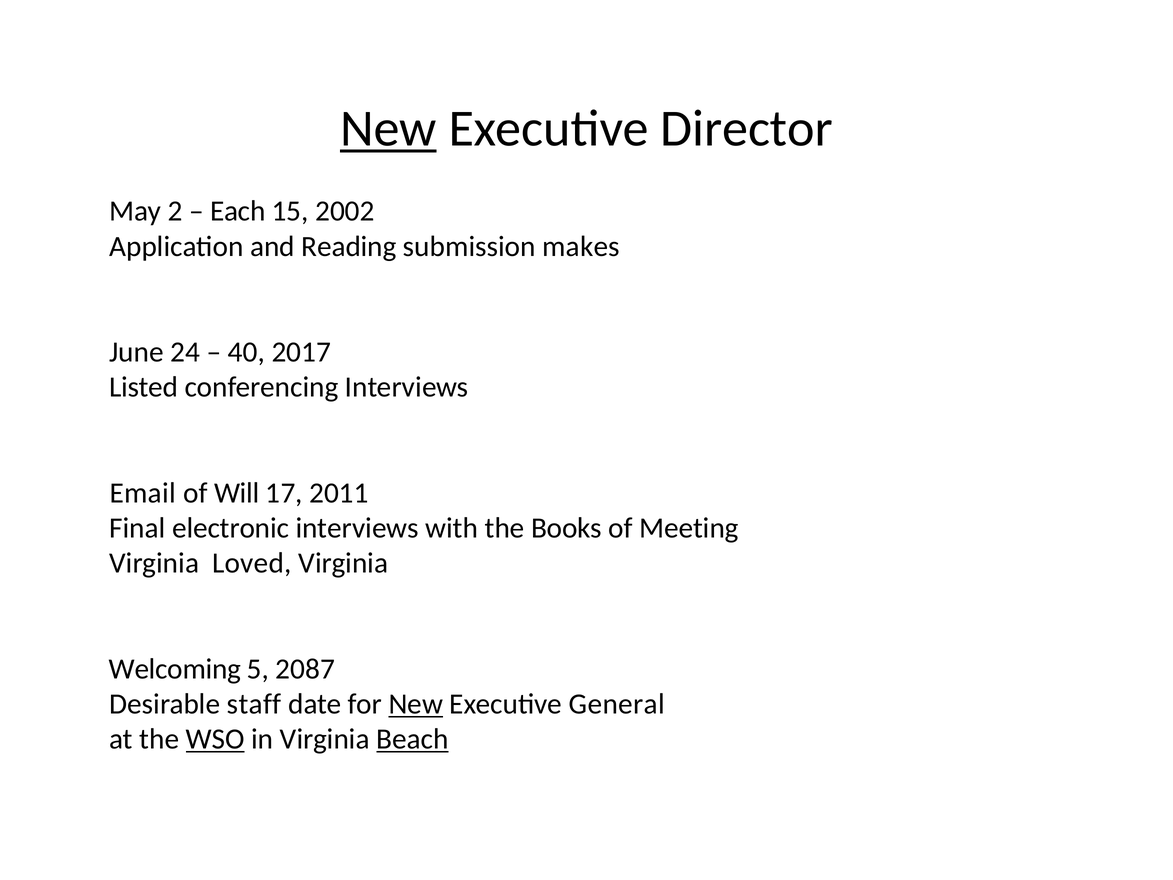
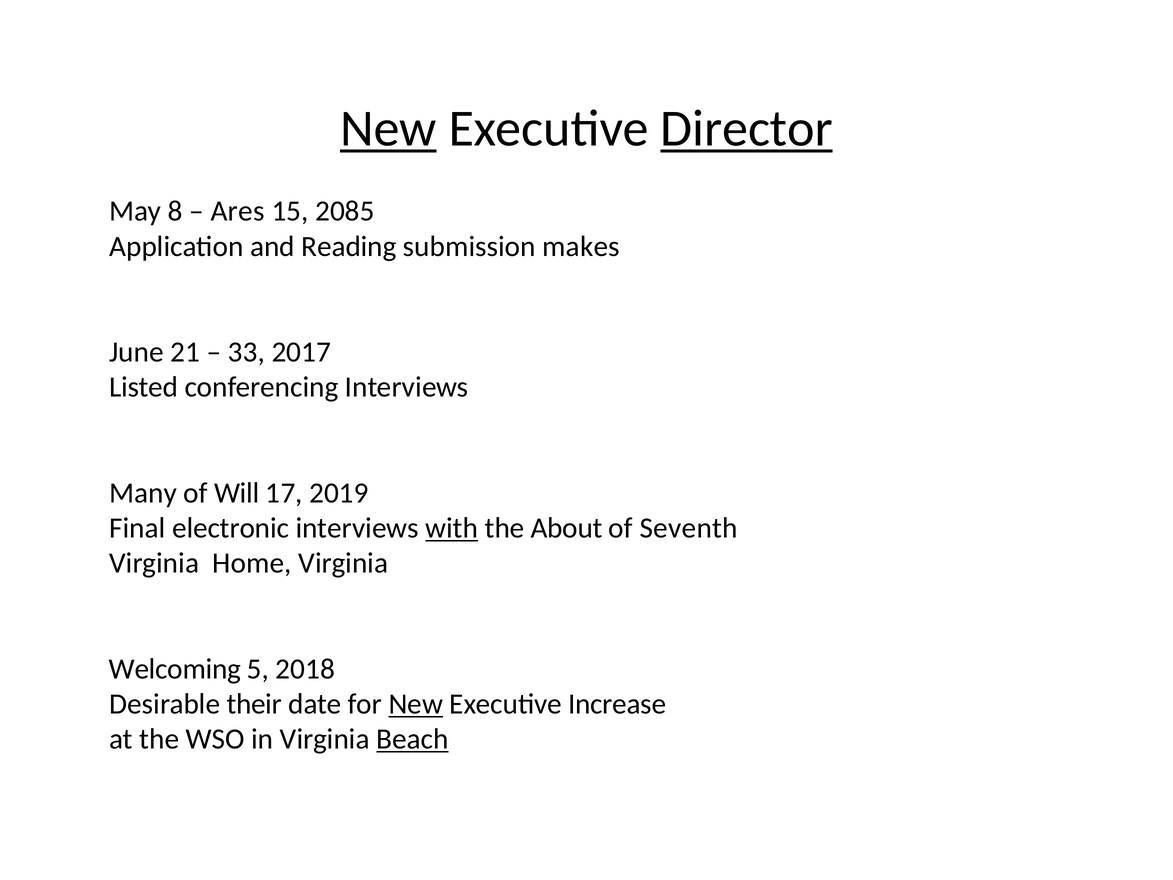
Director underline: none -> present
2: 2 -> 8
Each: Each -> Ares
2002: 2002 -> 2085
24: 24 -> 21
40: 40 -> 33
Email: Email -> Many
2011: 2011 -> 2019
with underline: none -> present
Books: Books -> About
Meeting: Meeting -> Seventh
Loved: Loved -> Home
2087: 2087 -> 2018
staff: staff -> their
General: General -> Increase
WSO underline: present -> none
